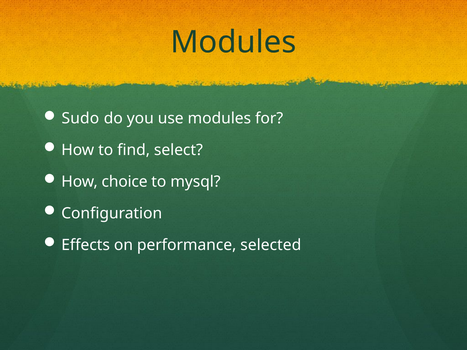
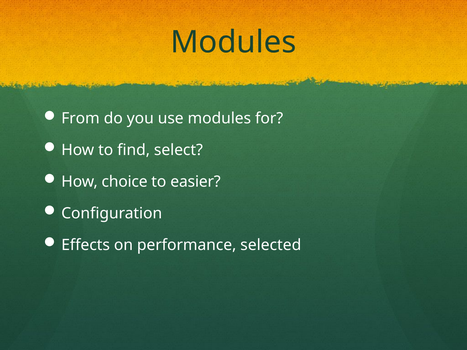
Sudo: Sudo -> From
mysql: mysql -> easier
